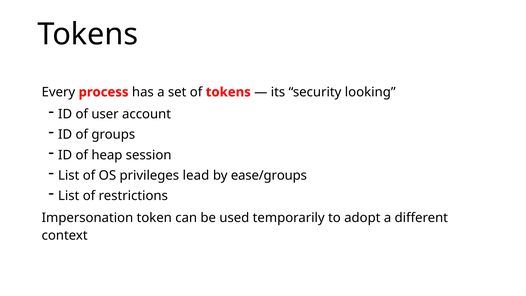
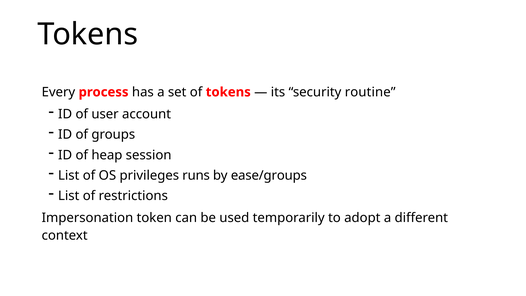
looking: looking -> routine
lead: lead -> runs
